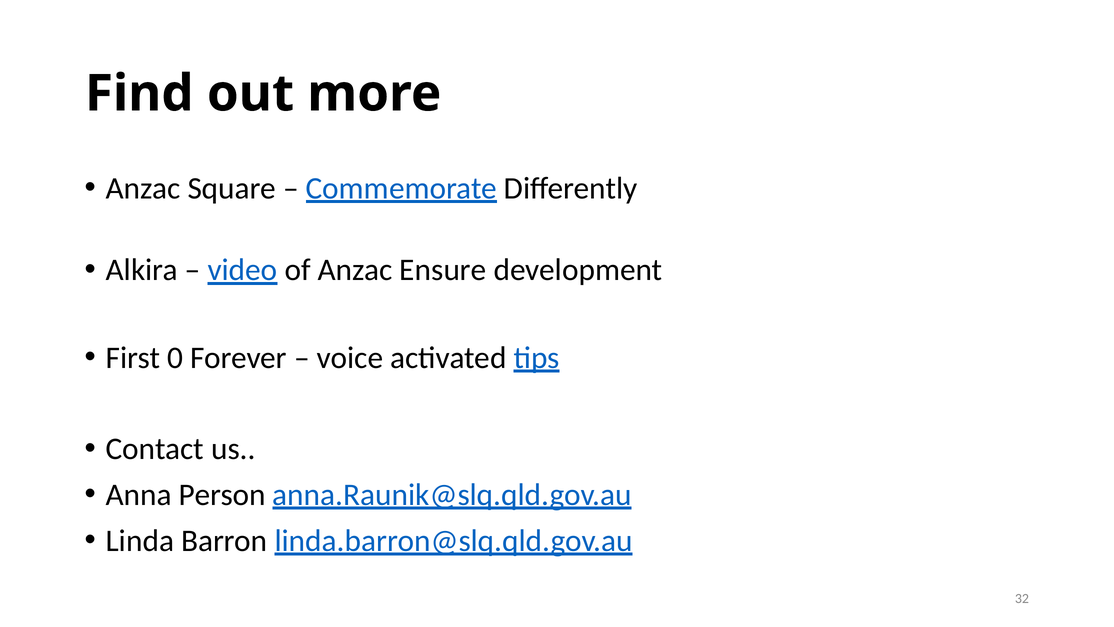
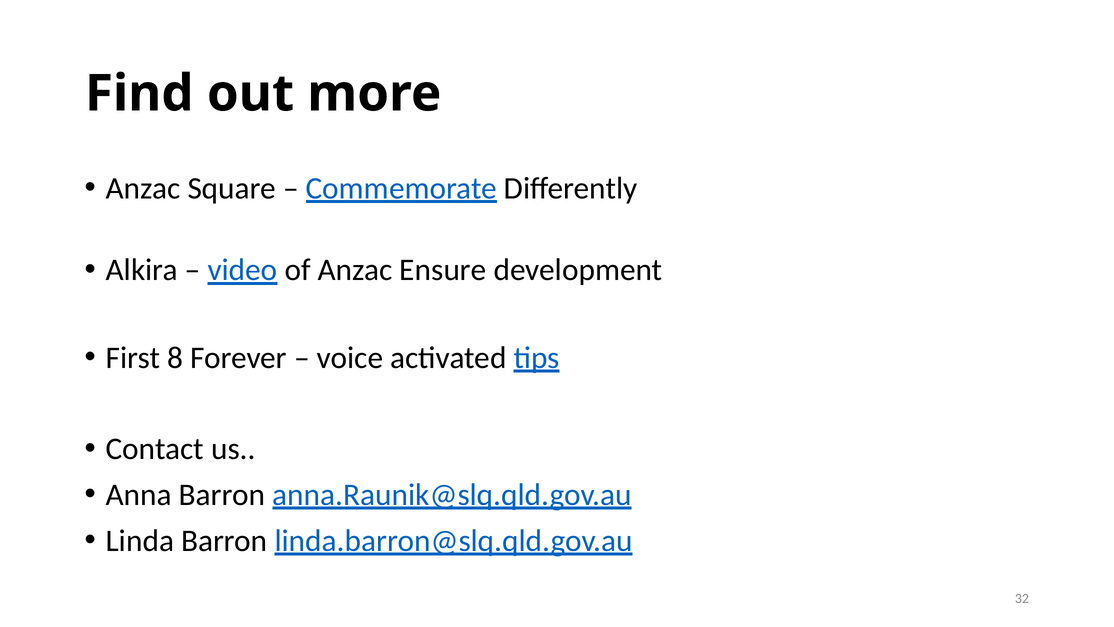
0: 0 -> 8
Anna Person: Person -> Barron
